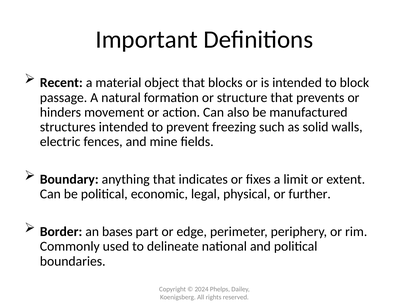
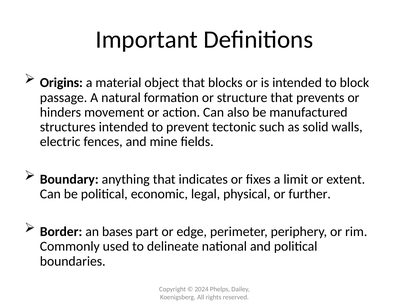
Recent: Recent -> Origins
freezing: freezing -> tectonic
